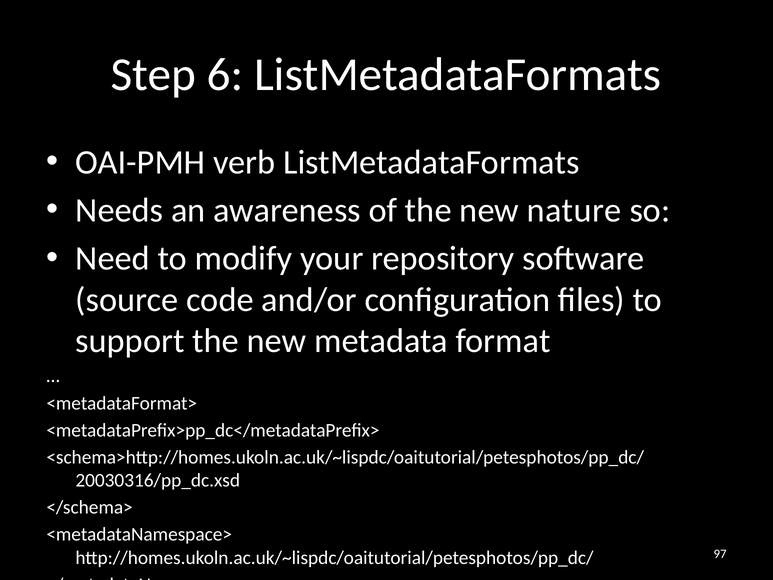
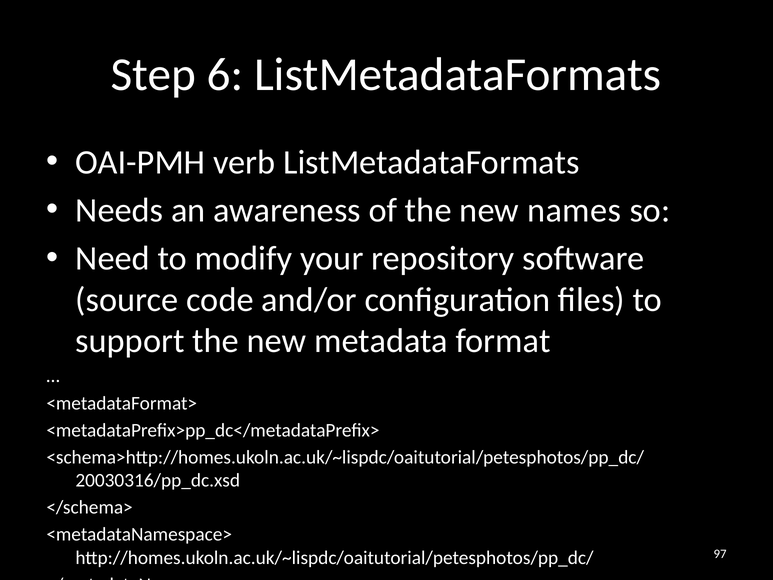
nature: nature -> names
